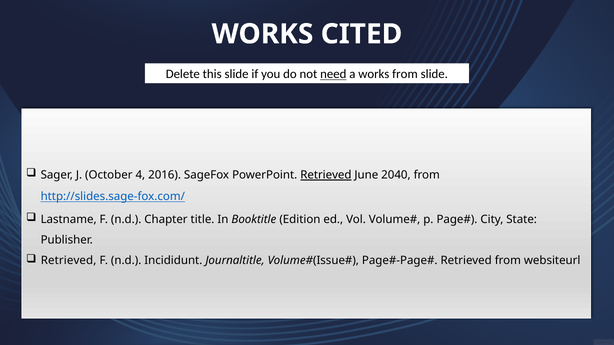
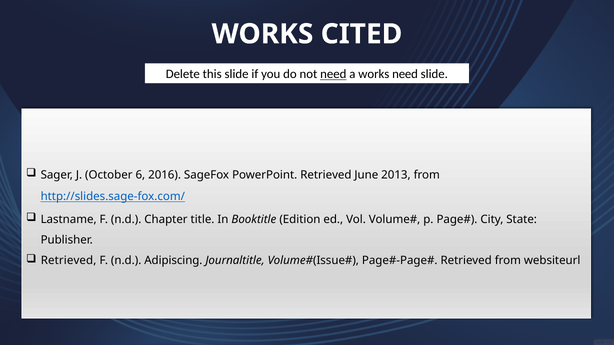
works from: from -> need
4: 4 -> 6
Retrieved at (326, 175) underline: present -> none
2040: 2040 -> 2013
Incididunt: Incididunt -> Adipiscing
